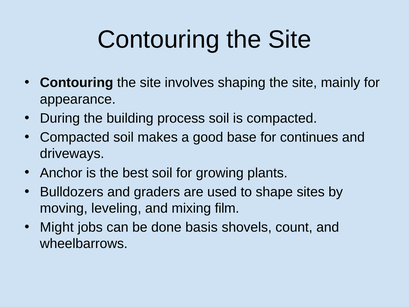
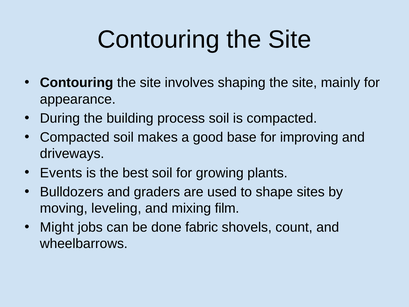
continues: continues -> improving
Anchor: Anchor -> Events
basis: basis -> fabric
